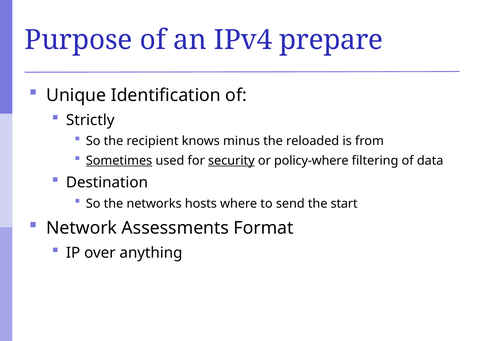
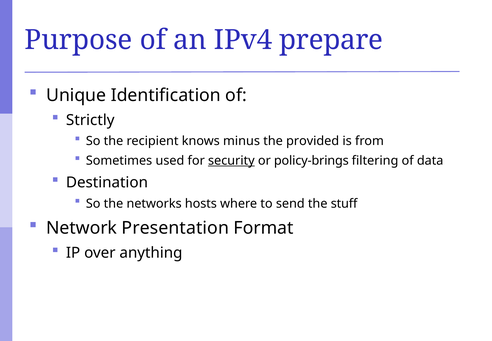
reloaded: reloaded -> provided
Sometimes underline: present -> none
policy-where: policy-where -> policy-brings
start: start -> stuff
Assessments: Assessments -> Presentation
